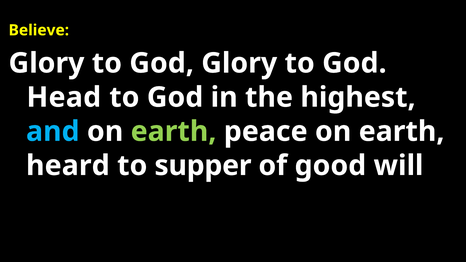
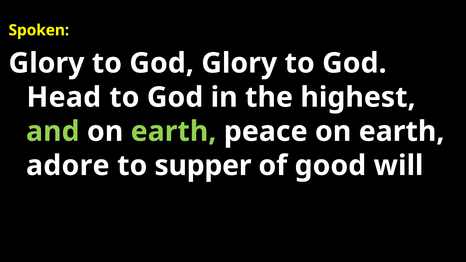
Believe: Believe -> Spoken
and colour: light blue -> light green
heard: heard -> adore
